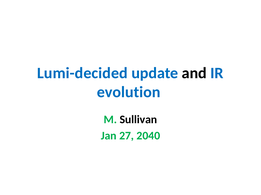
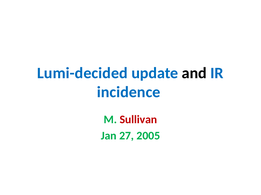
evolution: evolution -> incidence
Sullivan colour: black -> red
2040: 2040 -> 2005
